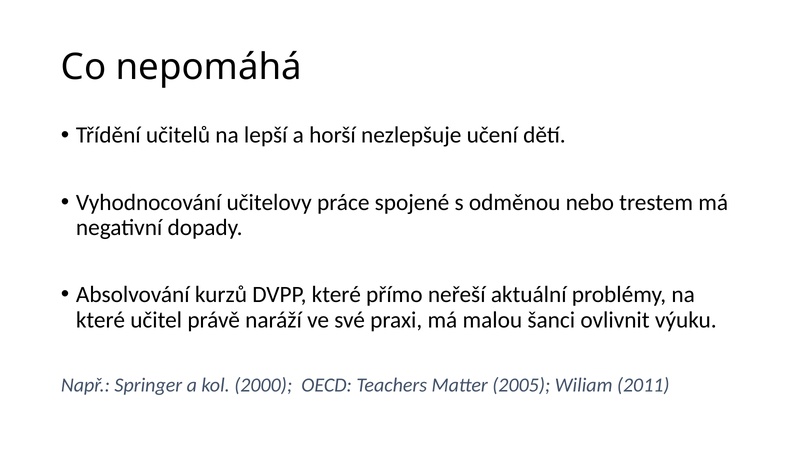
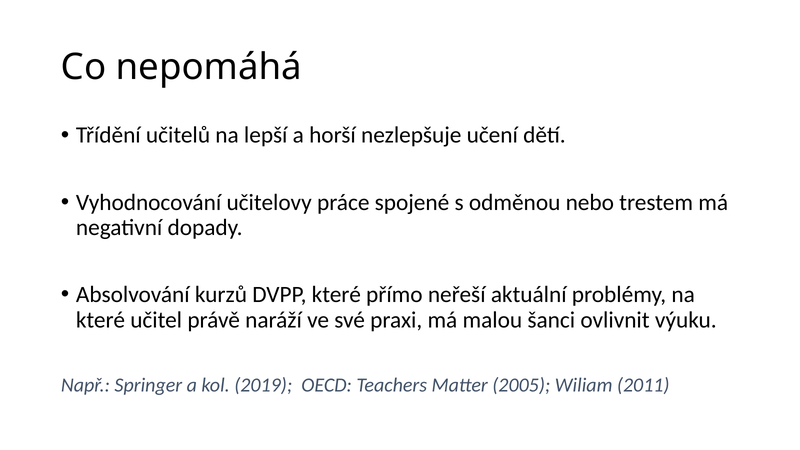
2000: 2000 -> 2019
